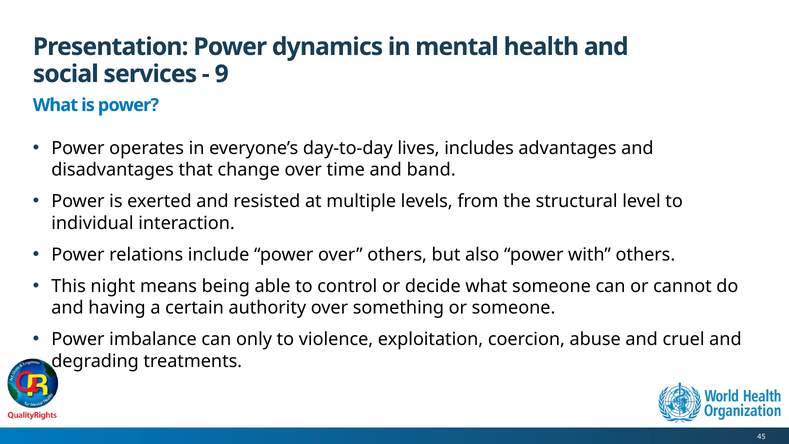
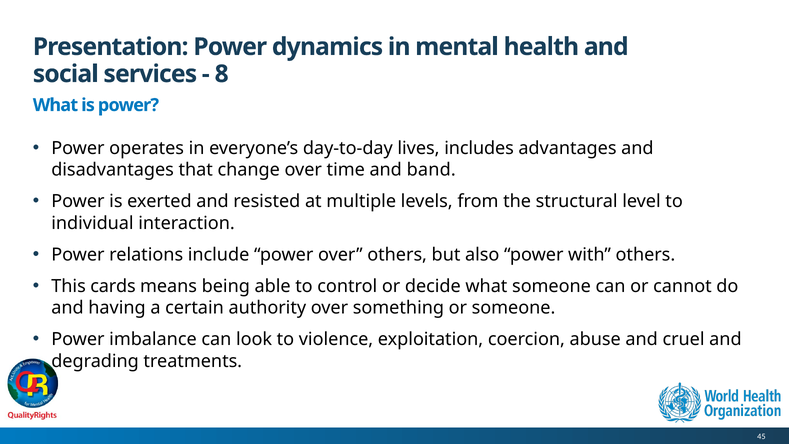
9: 9 -> 8
night: night -> cards
only: only -> look
